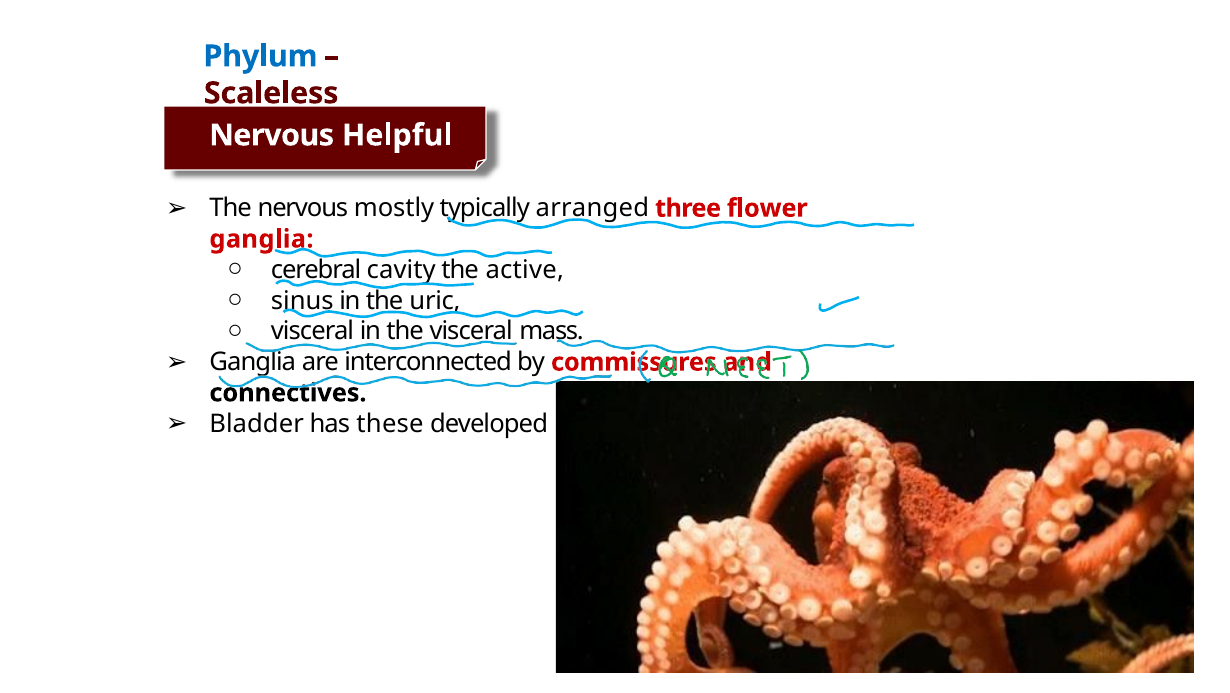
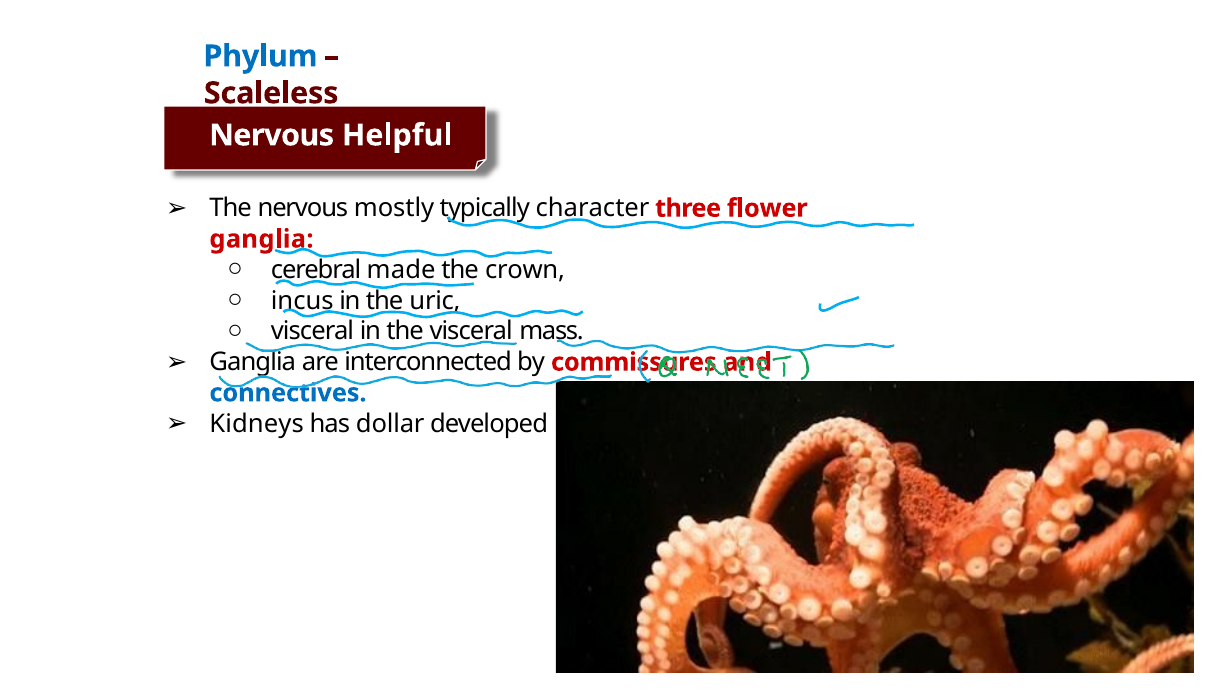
arranged: arranged -> character
cavity: cavity -> made
active: active -> crown
sinus: sinus -> incus
connectives colour: black -> blue
Bladder: Bladder -> Kidneys
these: these -> dollar
